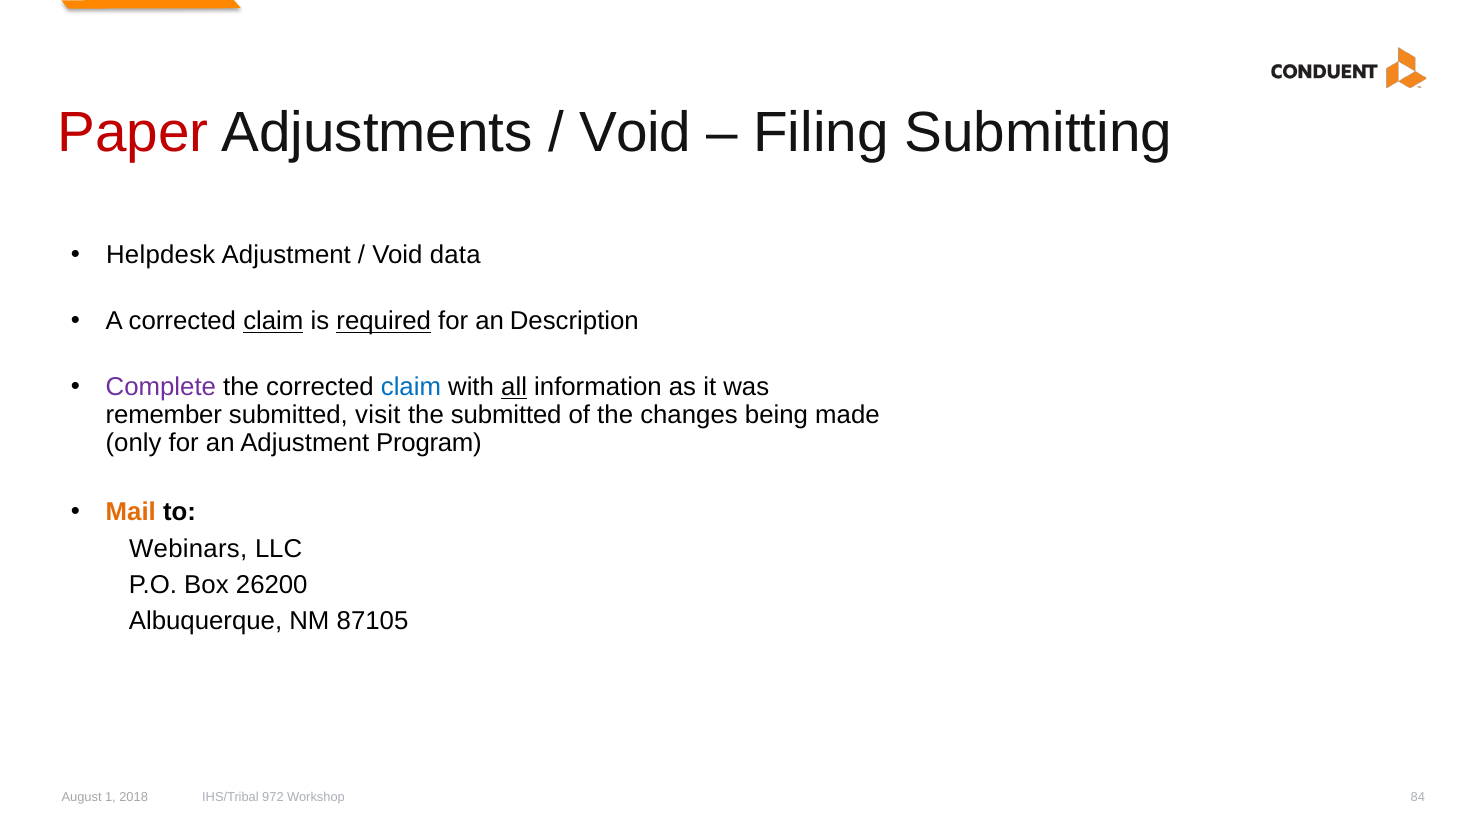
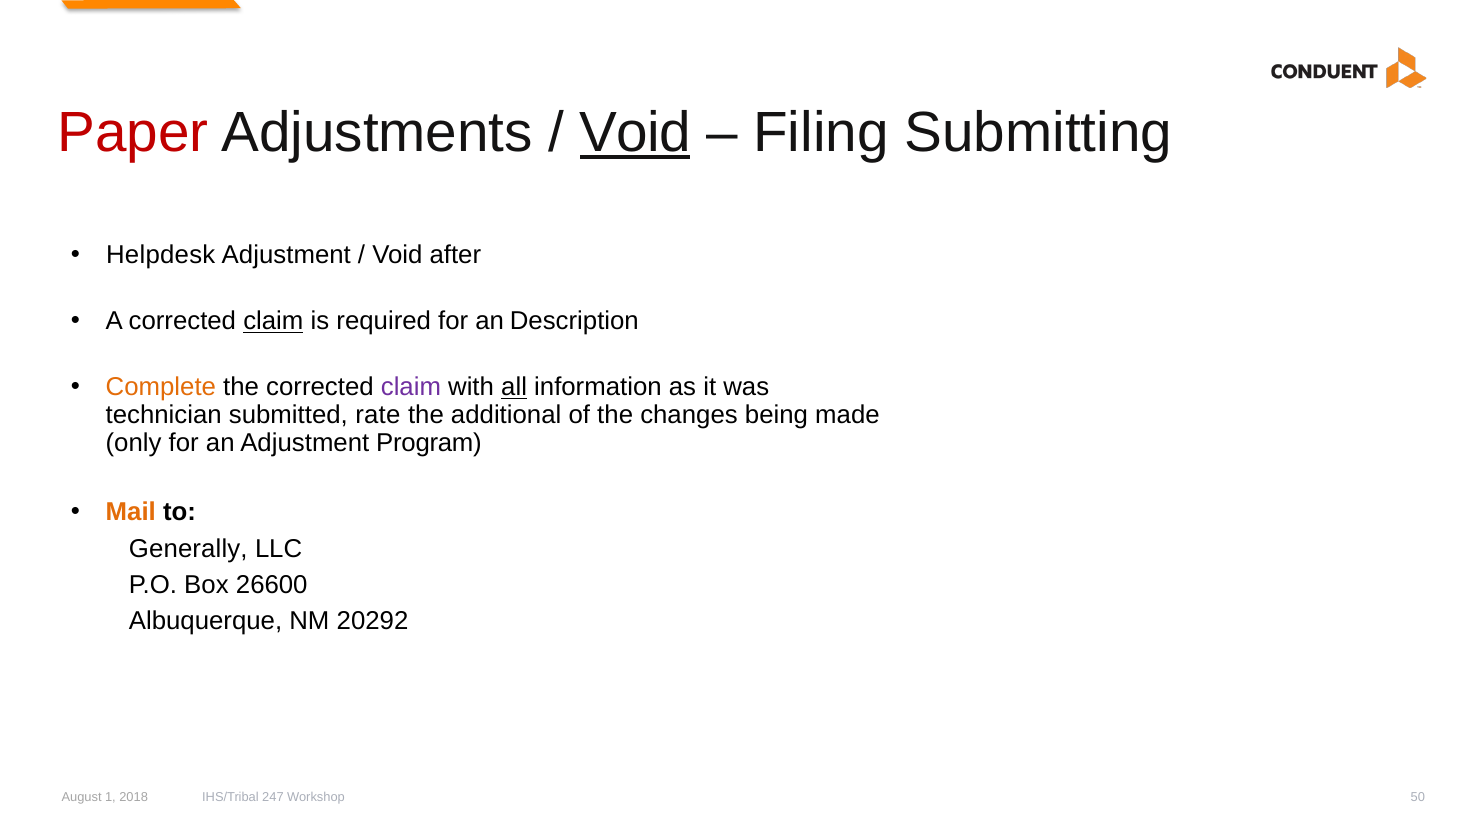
Void at (636, 133) underline: none -> present
data: data -> after
required underline: present -> none
Complete colour: purple -> orange
claim at (411, 387) colour: blue -> purple
remember: remember -> technician
visit: visit -> rate
the submitted: submitted -> additional
Webinars: Webinars -> Generally
26200: 26200 -> 26600
87105: 87105 -> 20292
972: 972 -> 247
84: 84 -> 50
